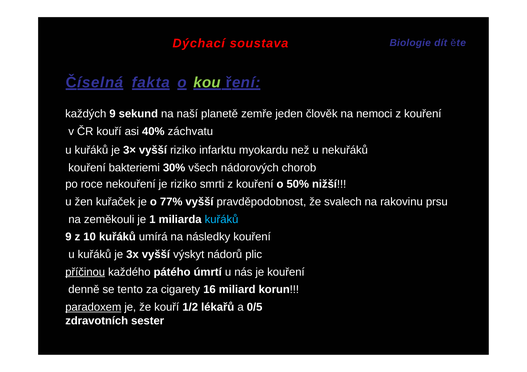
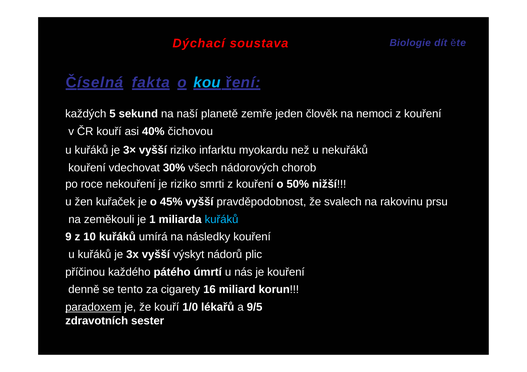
kou colour: light green -> light blue
každých 9: 9 -> 5
záchvatu: záchvatu -> čichovou
bakteriemi: bakteriemi -> vdechovat
77%: 77% -> 45%
příčinou underline: present -> none
1/2: 1/2 -> 1/0
0/5: 0/5 -> 9/5
